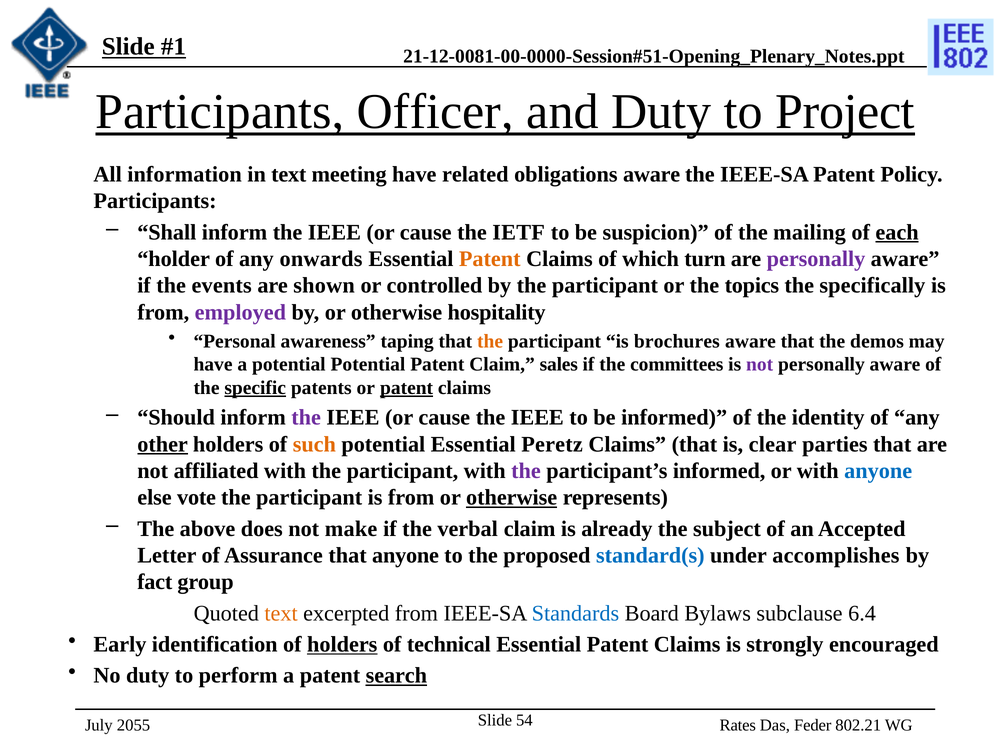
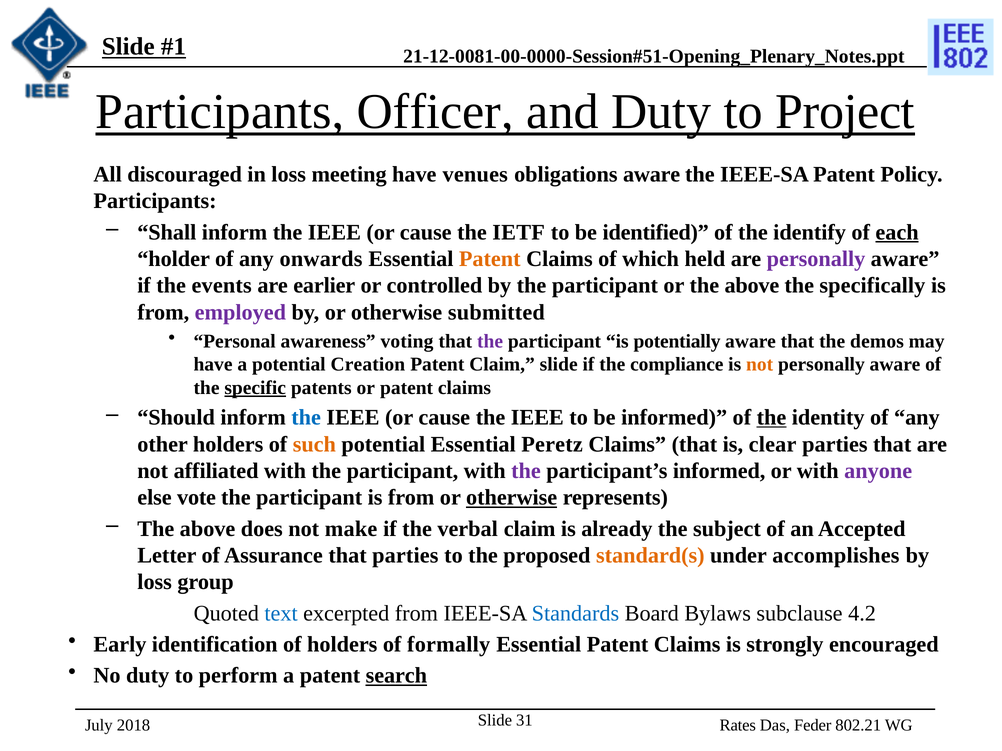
information: information -> discouraged
in text: text -> loss
related: related -> venues
suspicion: suspicion -> identified
mailing: mailing -> identify
turn: turn -> held
shown: shown -> earlier
or the topics: topics -> above
hospitality: hospitality -> submitted
taping: taping -> voting
the at (490, 341) colour: orange -> purple
brochures: brochures -> potentially
potential Potential: Potential -> Creation
Claim sales: sales -> slide
committees: committees -> compliance
not at (760, 365) colour: purple -> orange
patent at (407, 388) underline: present -> none
the at (306, 418) colour: purple -> blue
the at (771, 418) underline: none -> present
other underline: present -> none
anyone at (878, 471) colour: blue -> purple
that anyone: anyone -> parties
standard(s colour: blue -> orange
fact at (155, 582): fact -> loss
text at (281, 614) colour: orange -> blue
6.4: 6.4 -> 4.2
holders at (342, 645) underline: present -> none
technical: technical -> formally
54: 54 -> 31
2055: 2055 -> 2018
